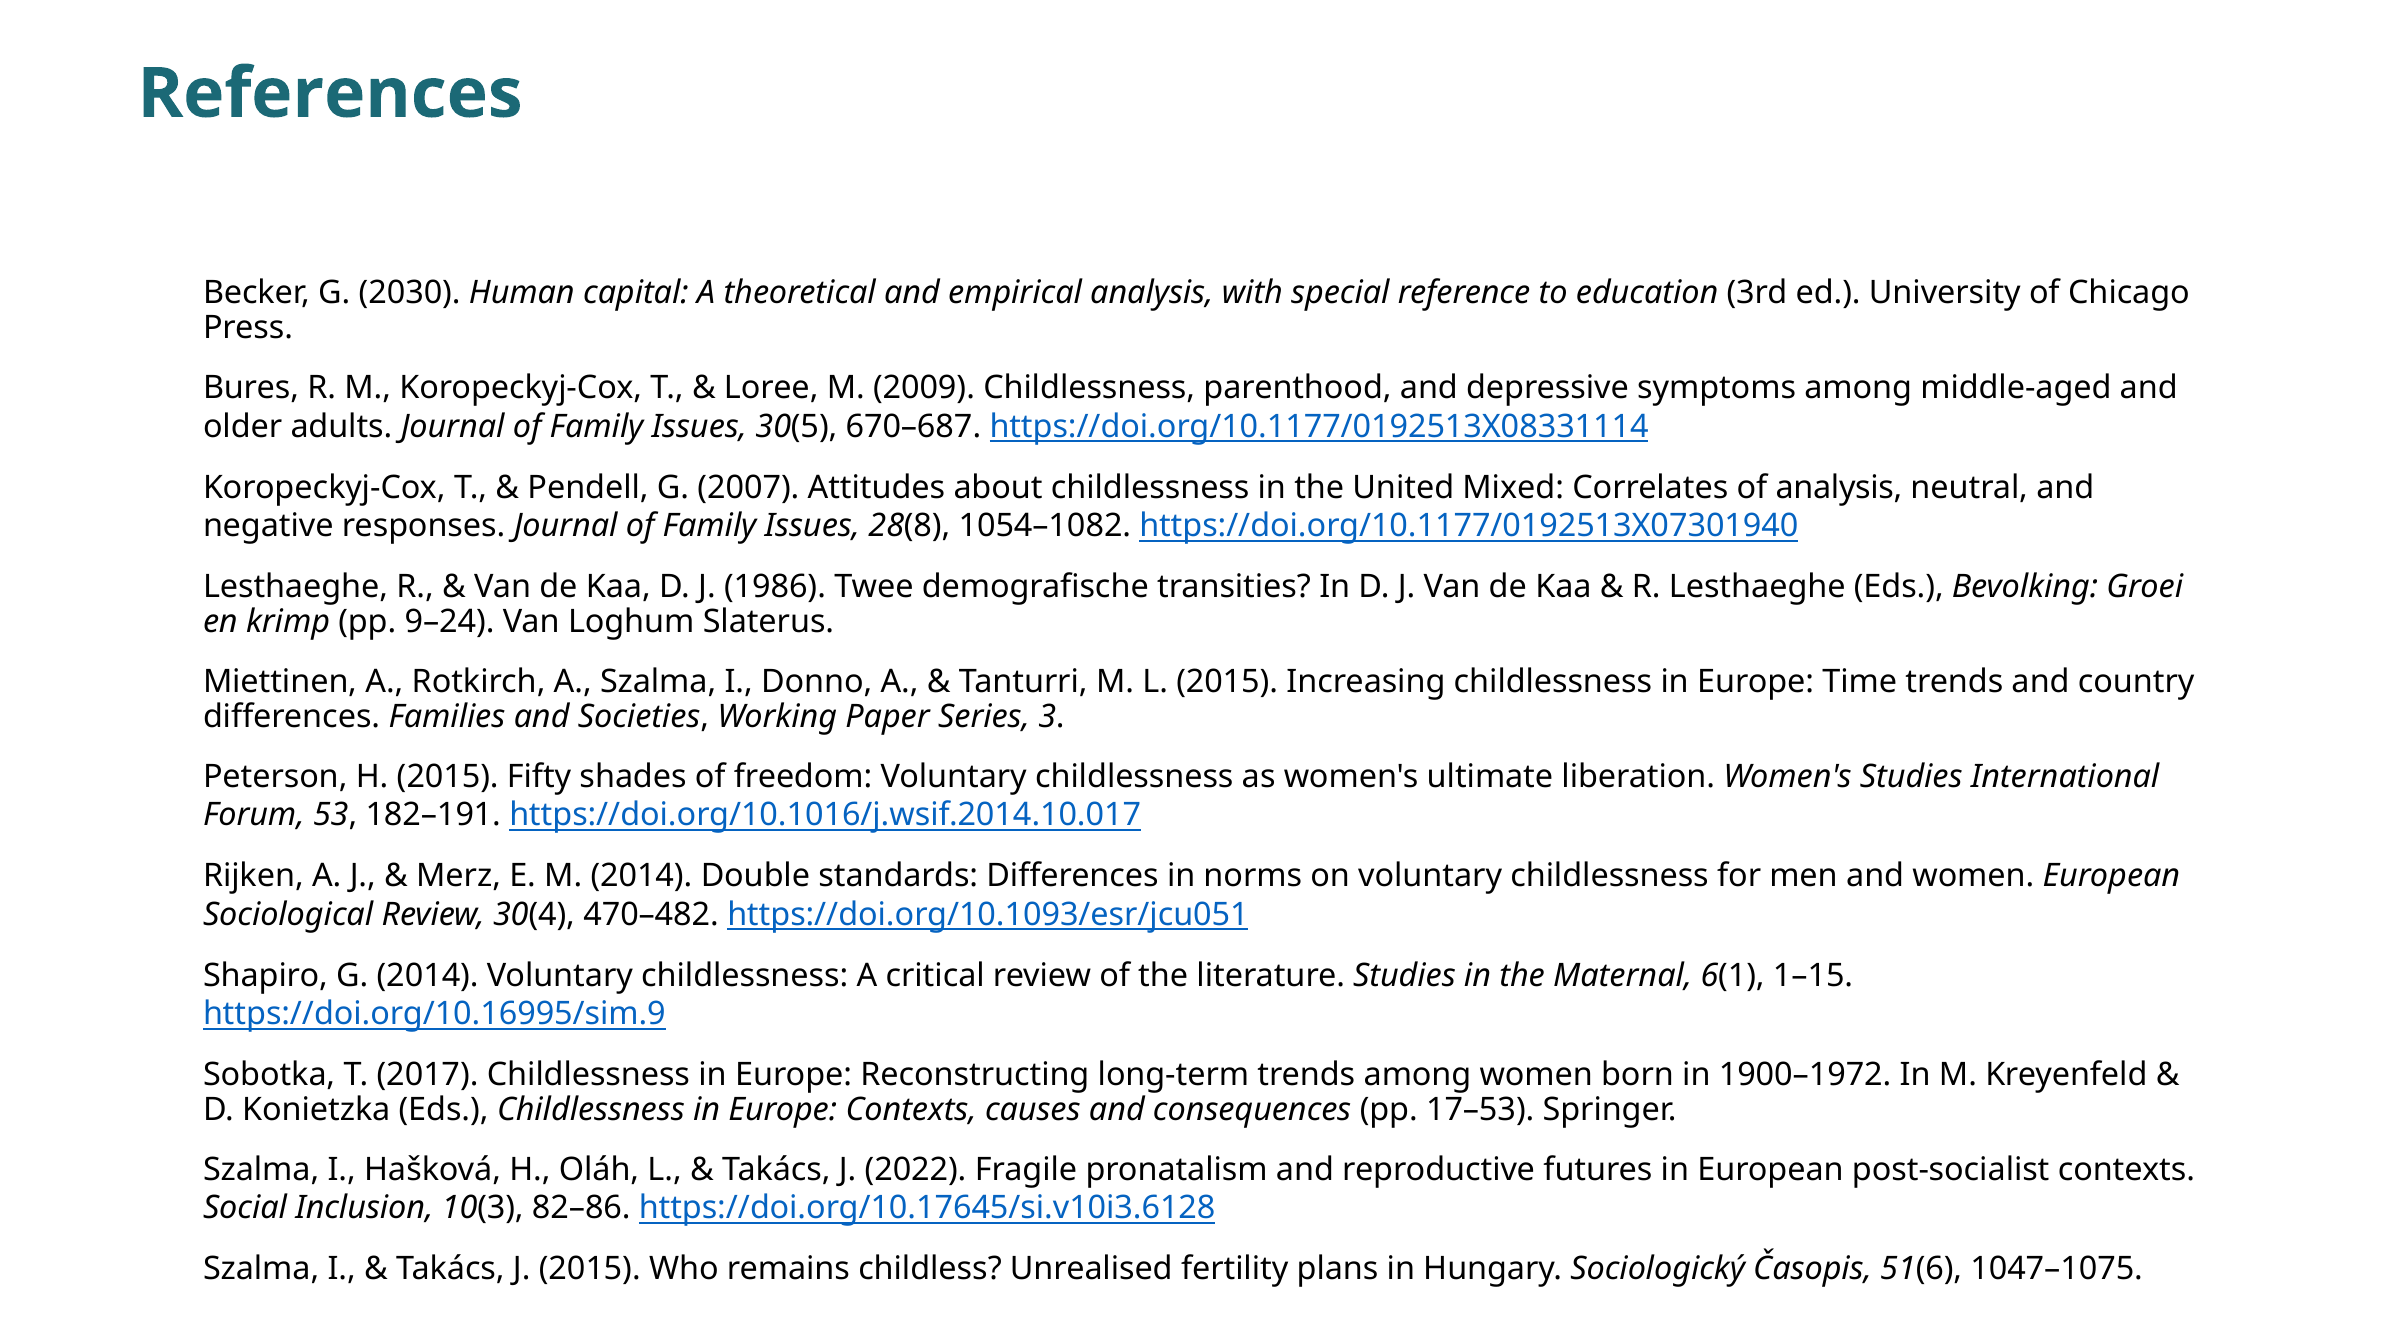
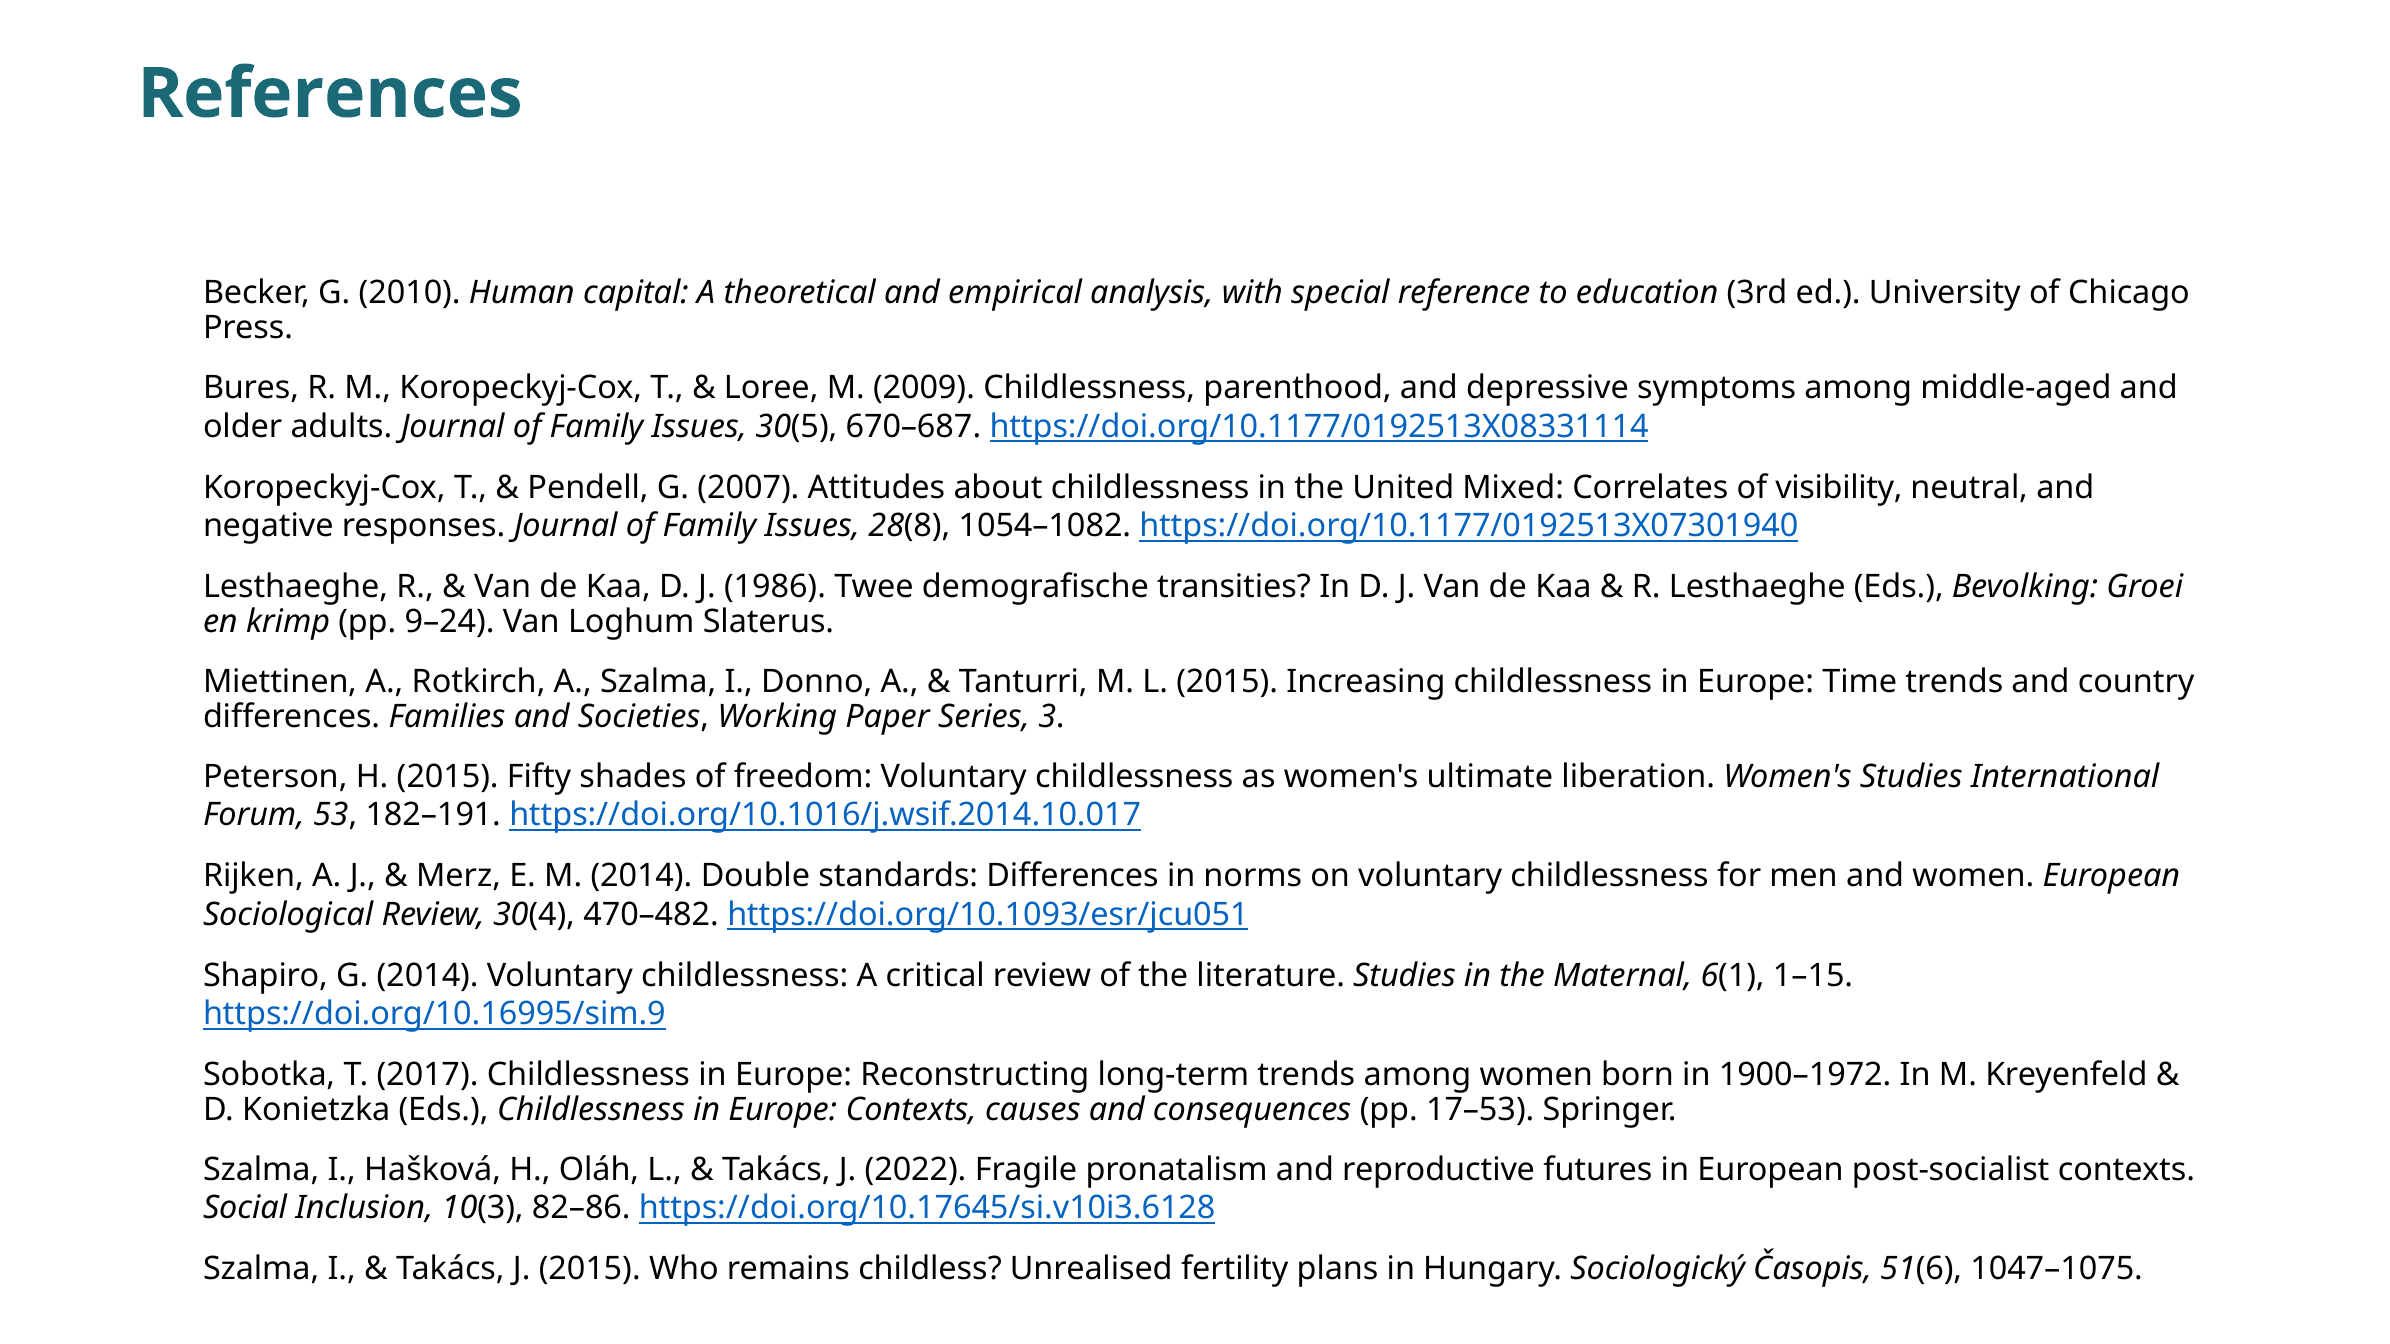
2030: 2030 -> 2010
of analysis: analysis -> visibility
